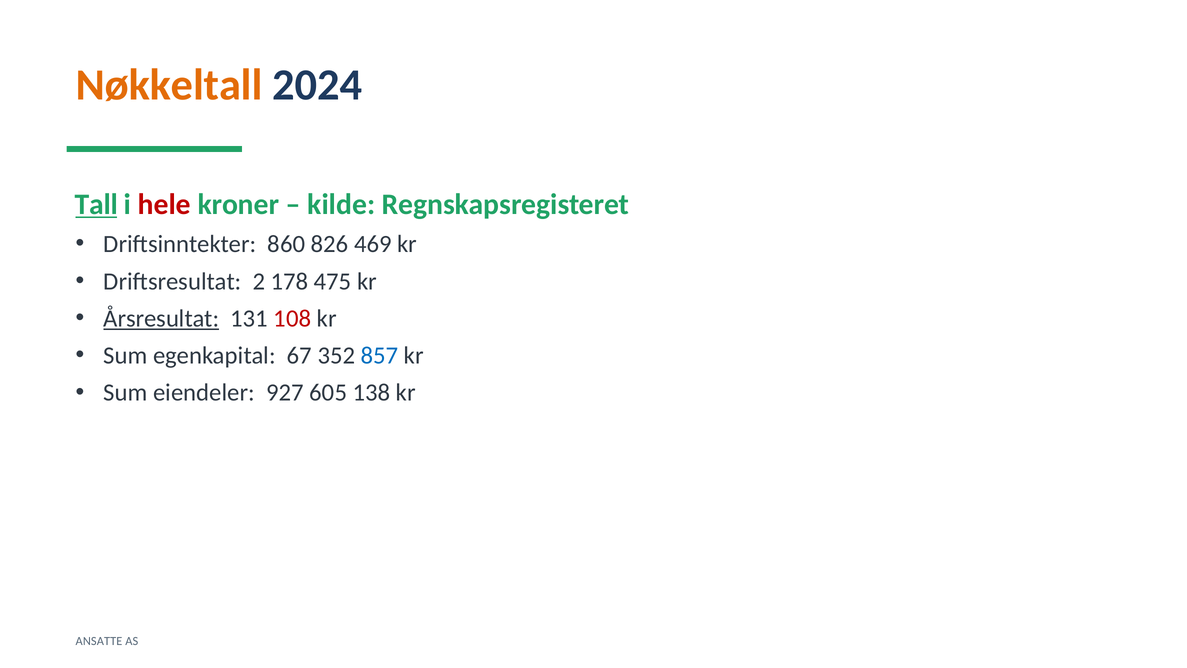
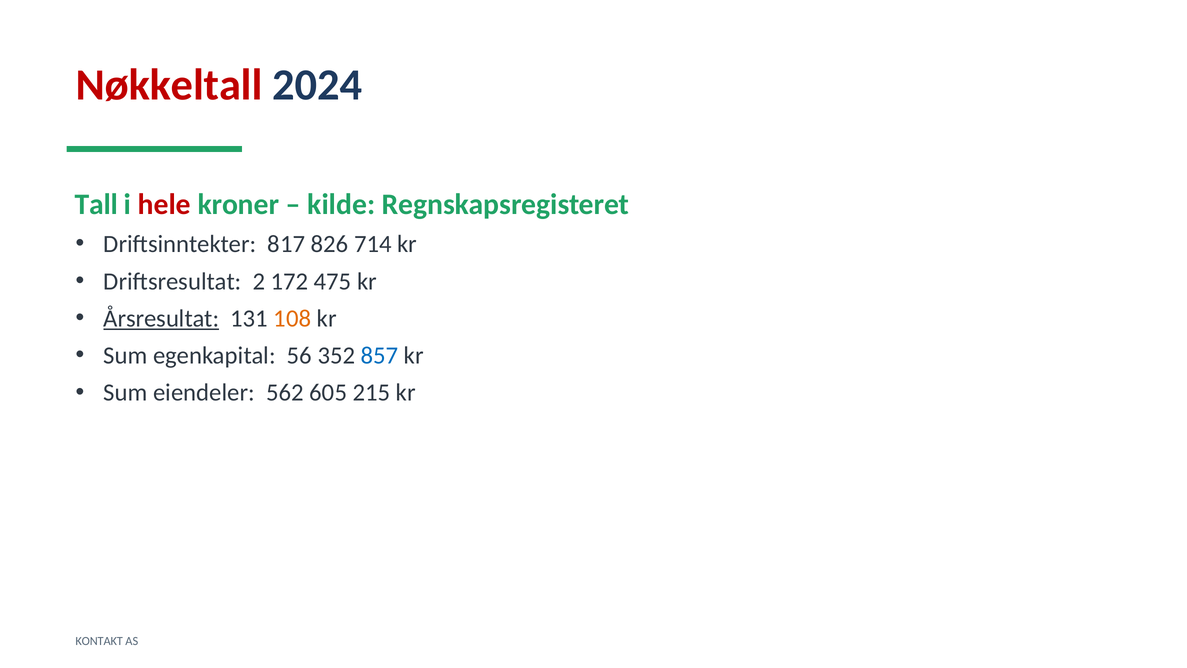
Nøkkeltall colour: orange -> red
Tall underline: present -> none
860: 860 -> 817
469: 469 -> 714
178: 178 -> 172
108 colour: red -> orange
67: 67 -> 56
927: 927 -> 562
138: 138 -> 215
ANSATTE: ANSATTE -> KONTAKT
